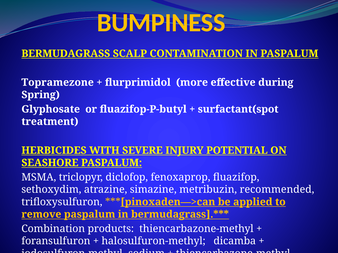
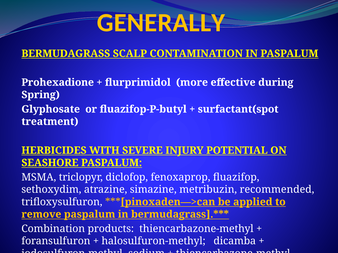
BUMPINESS: BUMPINESS -> GENERALLY
Topramezone: Topramezone -> Prohexadione
